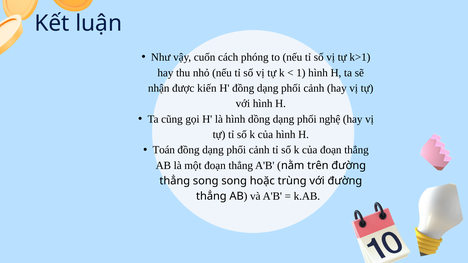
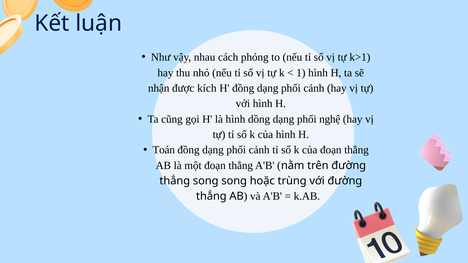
cuốn: cuốn -> nhau
kiến: kiến -> kích
